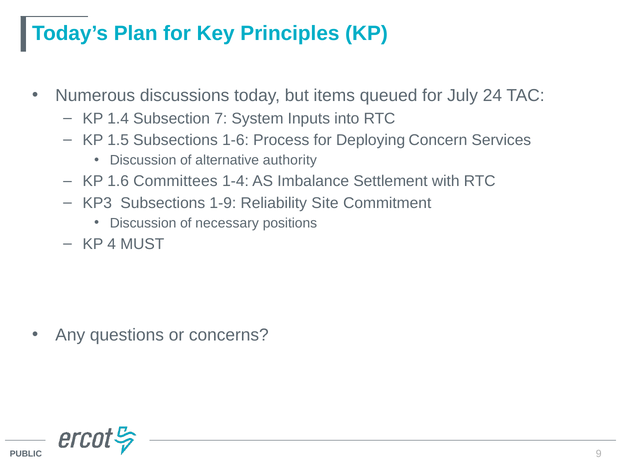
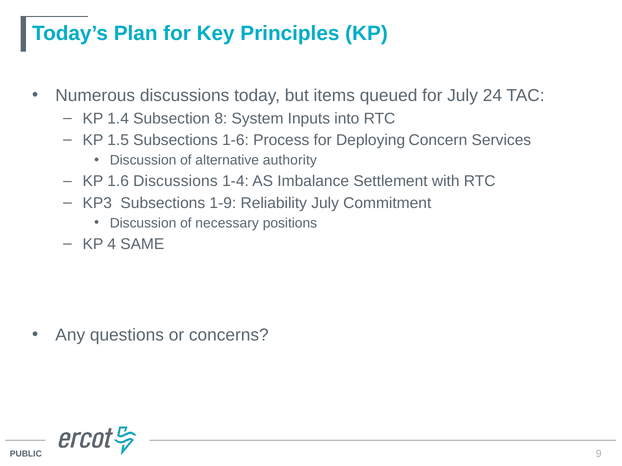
7: 7 -> 8
1.6 Committees: Committees -> Discussions
Reliability Site: Site -> July
MUST: MUST -> SAME
